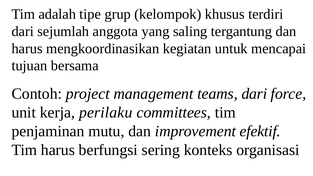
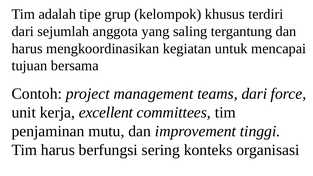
perilaku: perilaku -> excellent
efektif: efektif -> tinggi
